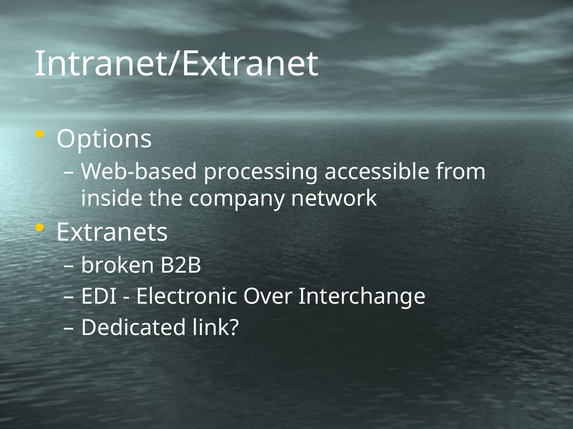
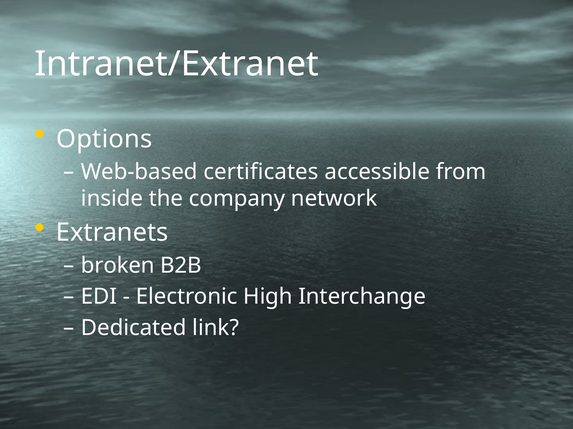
processing: processing -> certificates
Over: Over -> High
